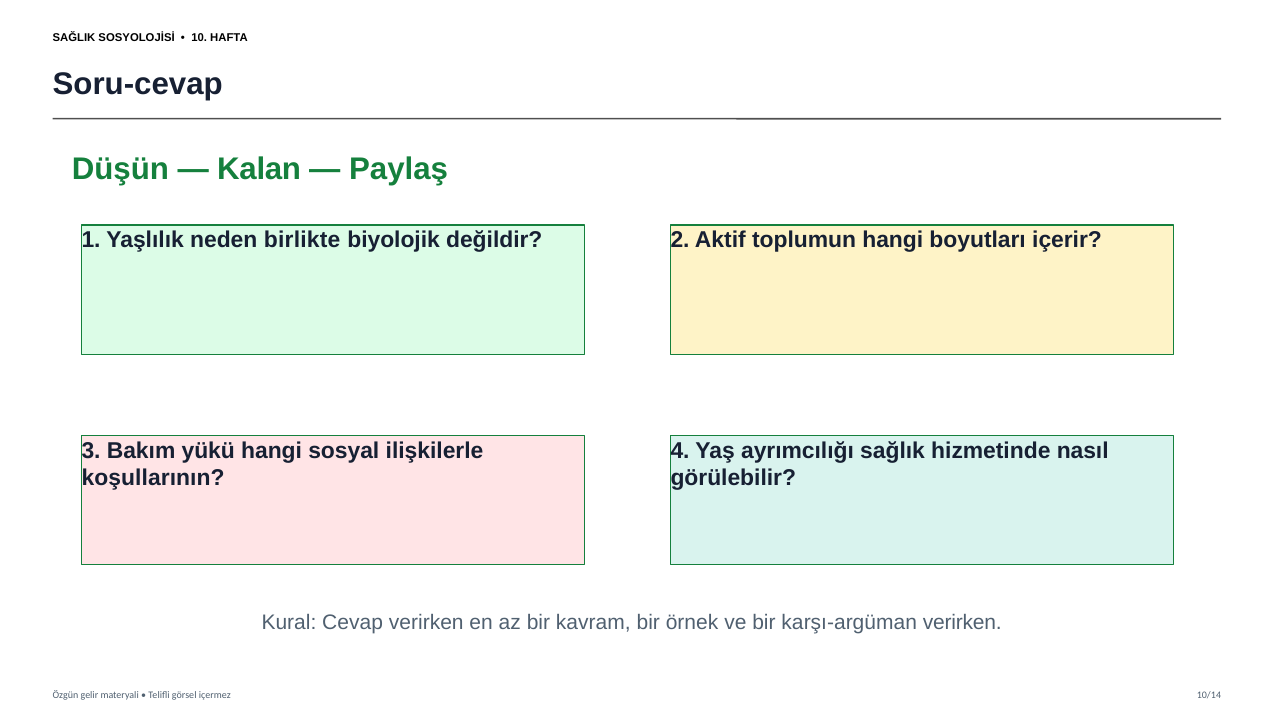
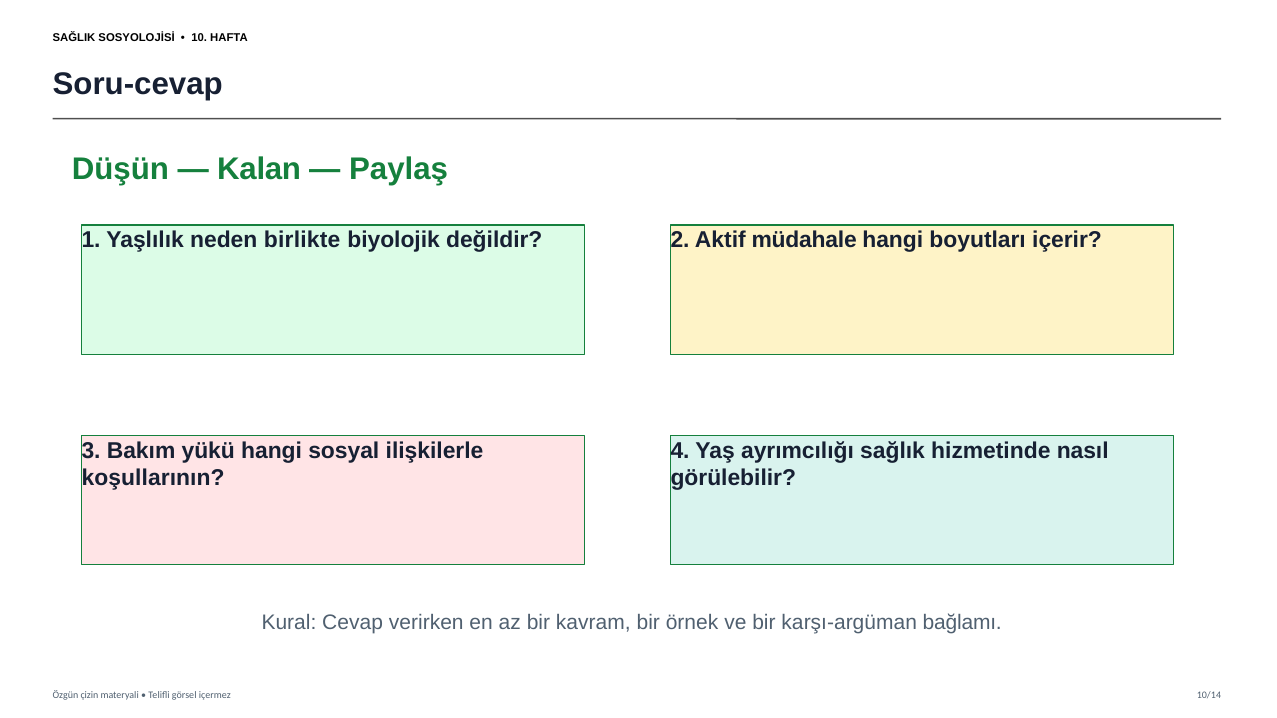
toplumun: toplumun -> müdahale
karşı-argüman verirken: verirken -> bağlamı
gelir: gelir -> çizin
